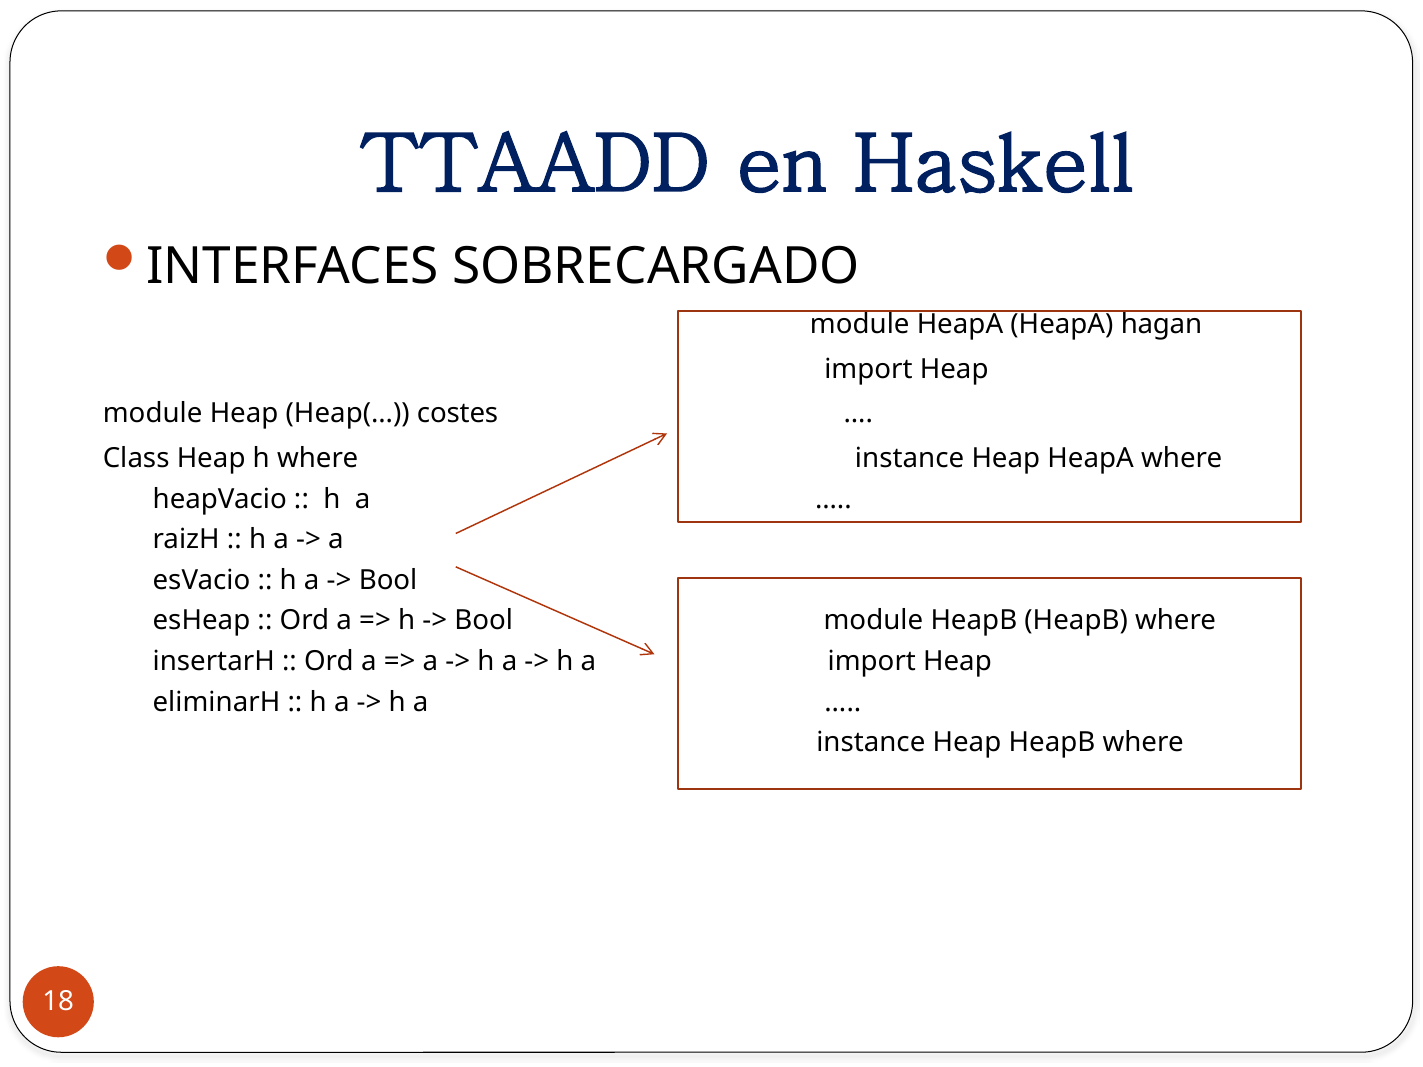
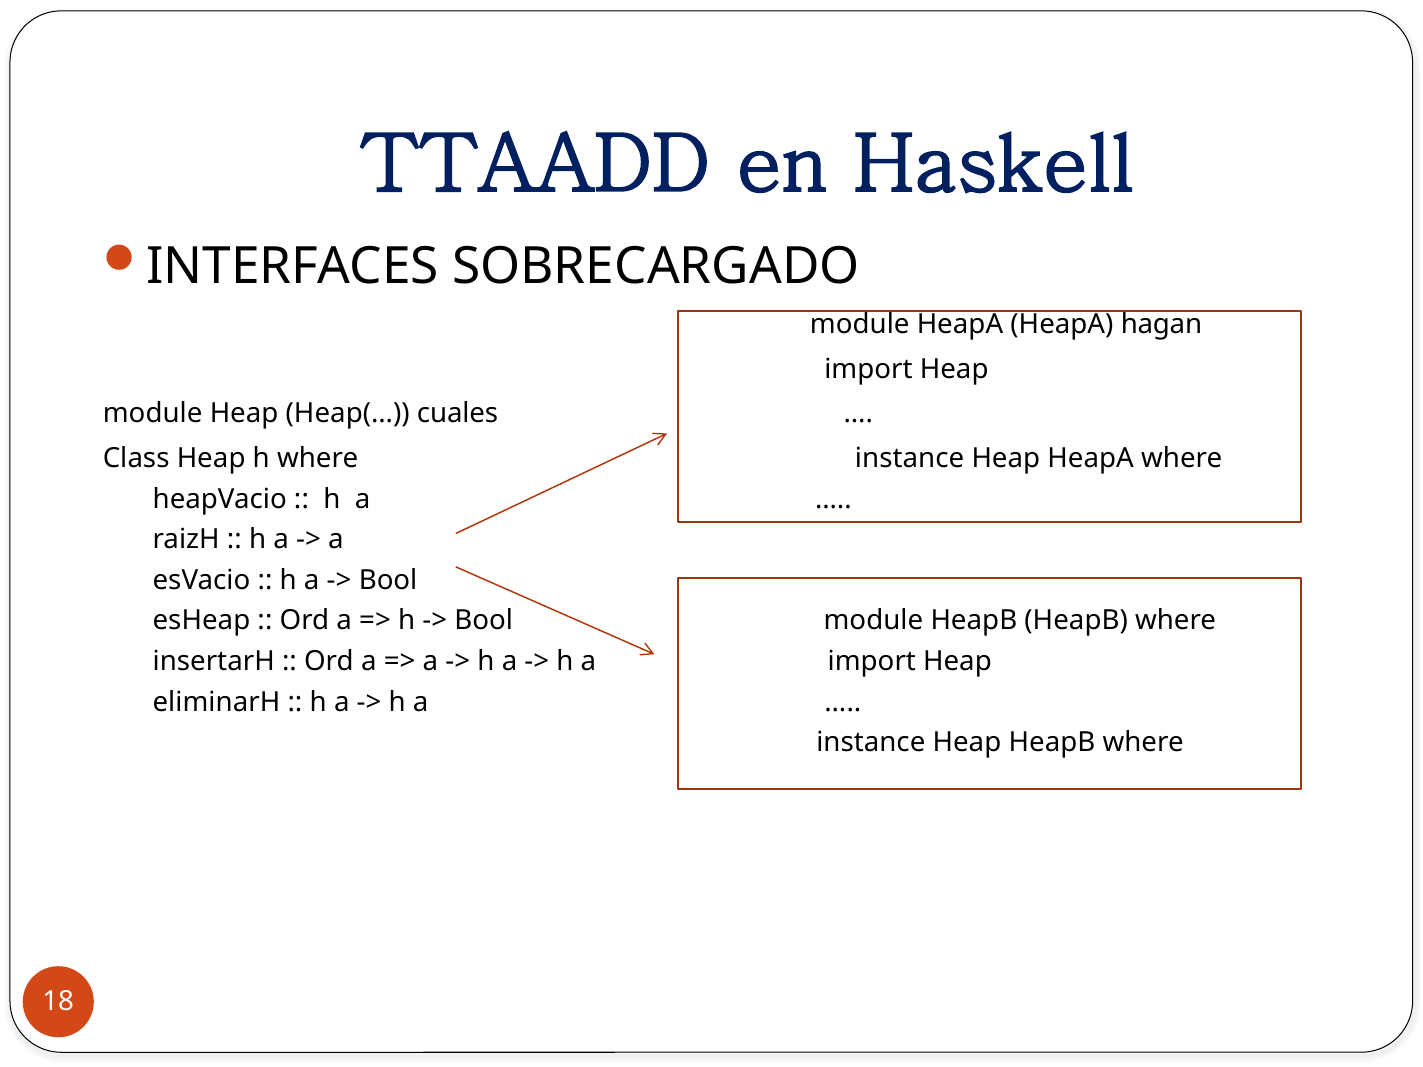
costes: costes -> cuales
